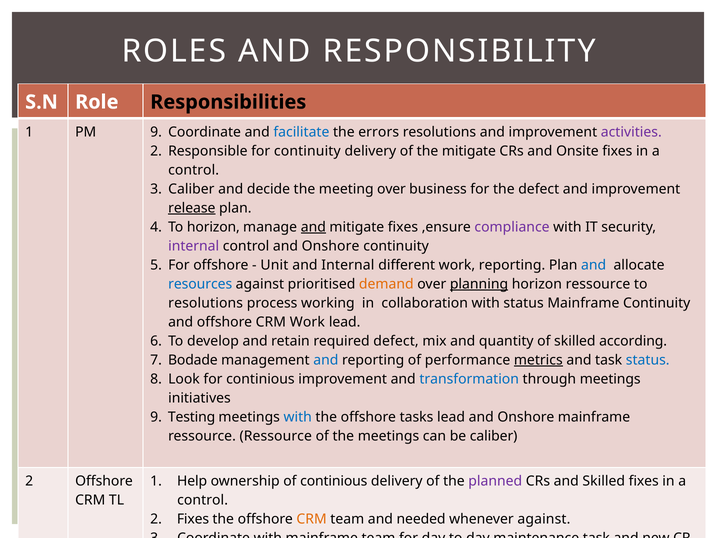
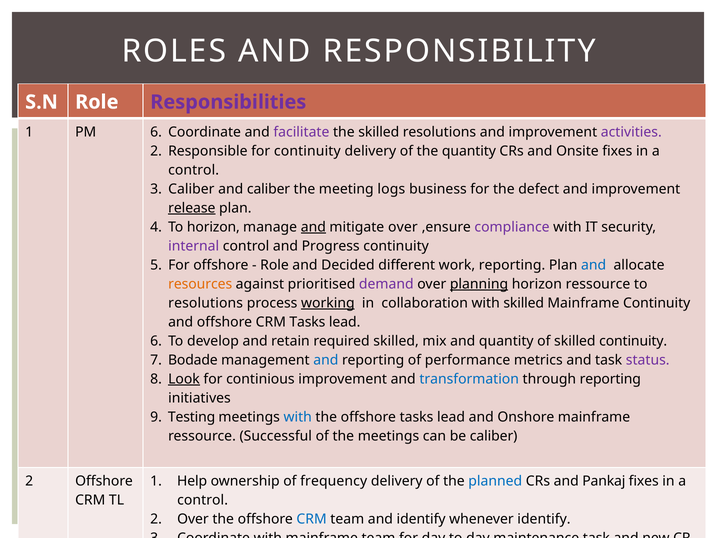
Responsibilities colour: black -> purple
PM 9: 9 -> 6
facilitate colour: blue -> purple
the errors: errors -> skilled
the mitigate: mitigate -> quantity
and decide: decide -> caliber
meeting over: over -> logs
mitigate fixes: fixes -> over
control and Onshore: Onshore -> Progress
Unit at (274, 265): Unit -> Role
and Internal: Internal -> Decided
resources colour: blue -> orange
demand colour: orange -> purple
working underline: none -> present
with status: status -> skilled
CRM Work: Work -> Tasks
required defect: defect -> skilled
skilled according: according -> continuity
metrics underline: present -> none
status at (648, 360) colour: blue -> purple
Look underline: none -> present
through meetings: meetings -> reporting
ressource Ressource: Ressource -> Successful
of continious: continious -> frequency
planned colour: purple -> blue
and Skilled: Skilled -> Pankaj
2 Fixes: Fixes -> Over
CRM at (312, 520) colour: orange -> blue
and needed: needed -> identify
whenever against: against -> identify
